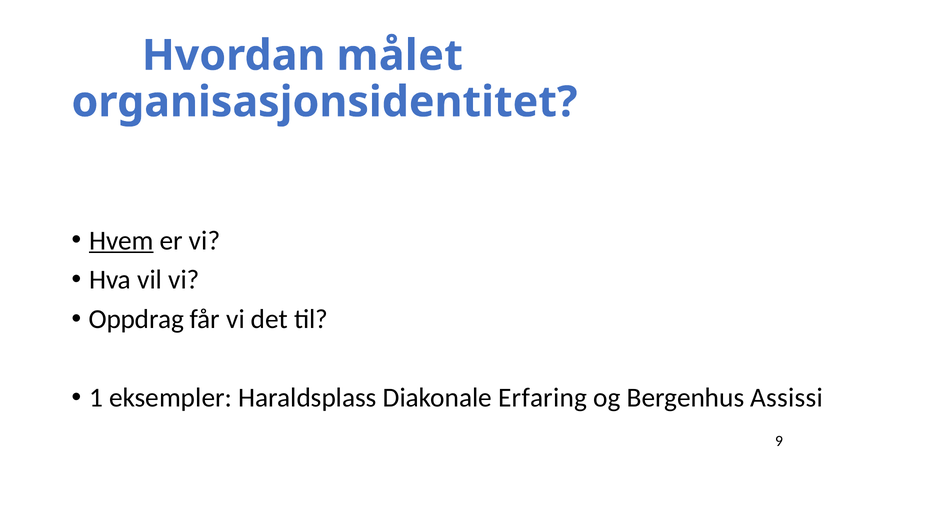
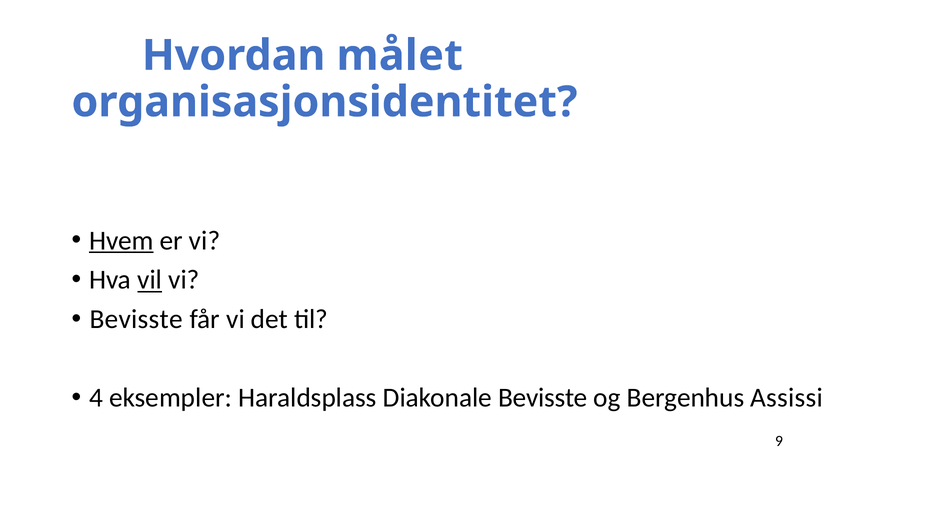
vil underline: none -> present
Oppdrag at (136, 319): Oppdrag -> Bevisste
1: 1 -> 4
Diakonale Erfaring: Erfaring -> Bevisste
